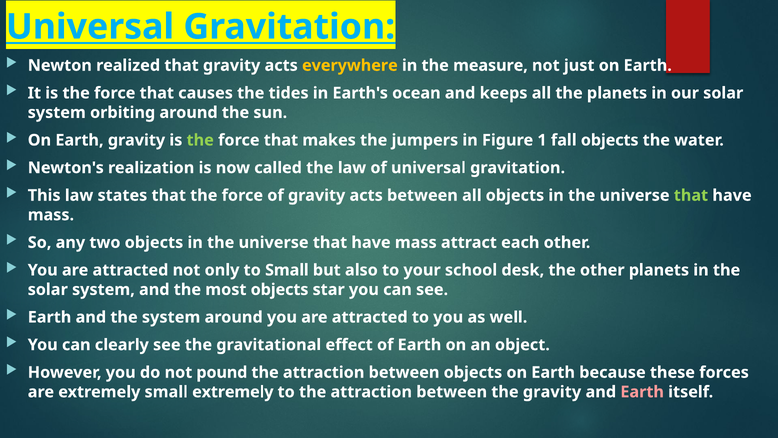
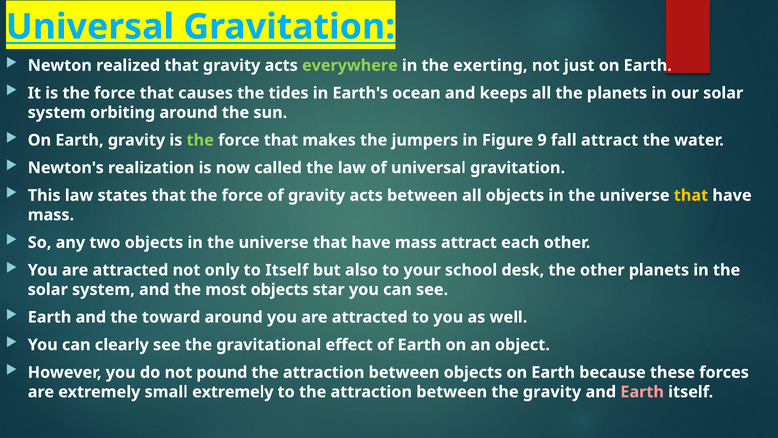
everywhere colour: yellow -> light green
measure: measure -> exerting
1: 1 -> 9
fall objects: objects -> attract
that at (691, 195) colour: light green -> yellow
to Small: Small -> Itself
the system: system -> toward
